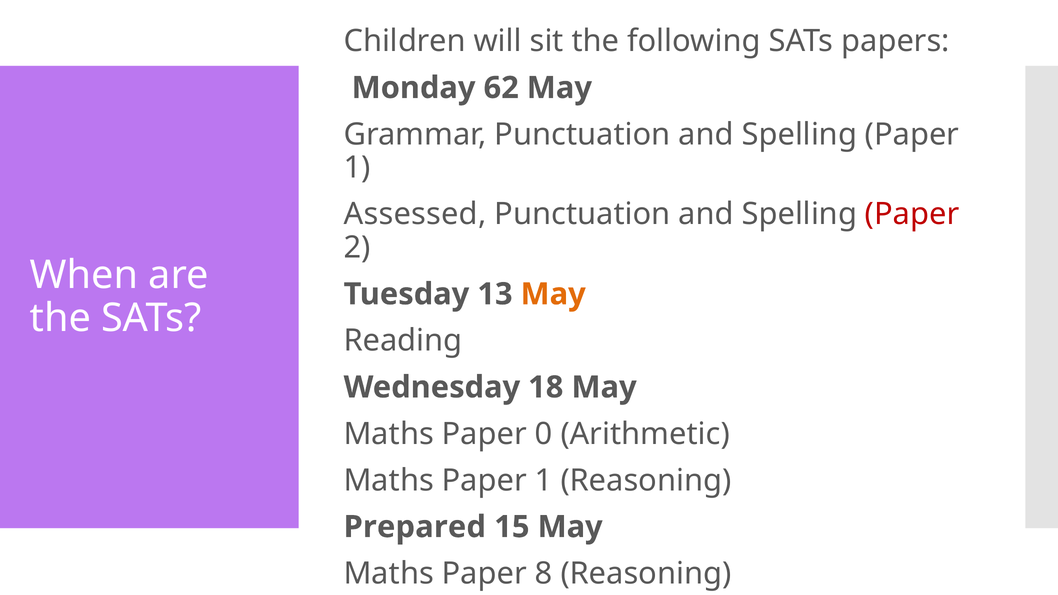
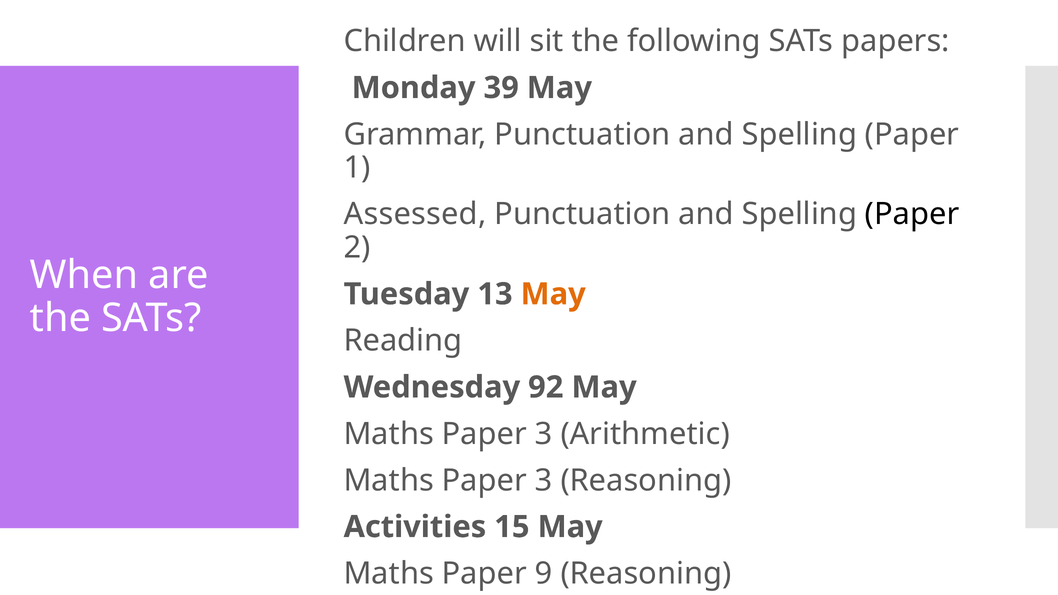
62: 62 -> 39
Paper at (912, 214) colour: red -> black
18: 18 -> 92
0 at (544, 434): 0 -> 3
1 at (544, 480): 1 -> 3
Prepared: Prepared -> Activities
8: 8 -> 9
